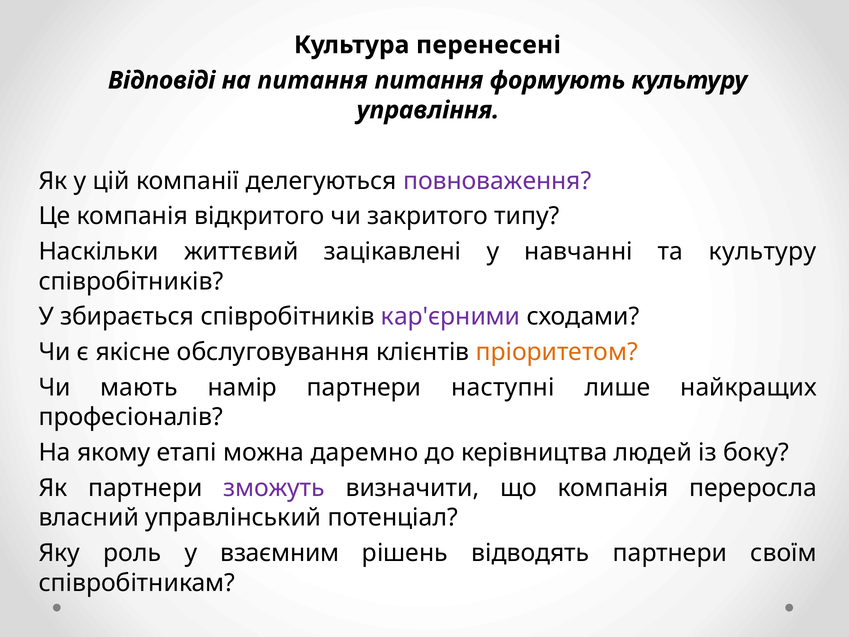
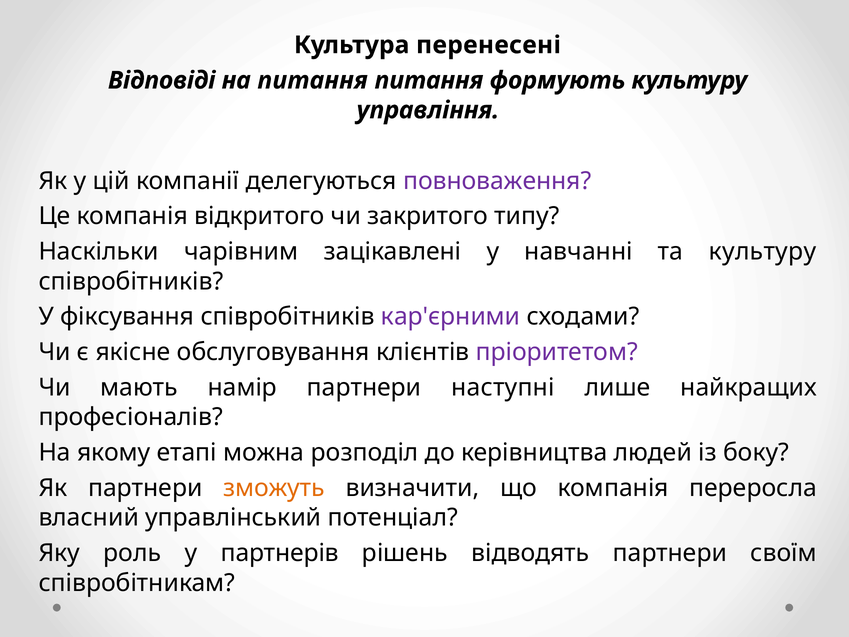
життєвий: життєвий -> чарівним
збирається: збирається -> фіксування
пріоритетом colour: orange -> purple
даремно: даремно -> розподіл
зможуть colour: purple -> orange
взаємним: взаємним -> партнерів
